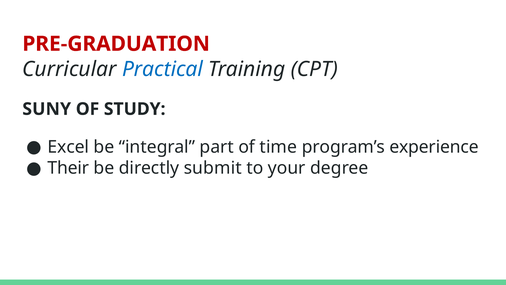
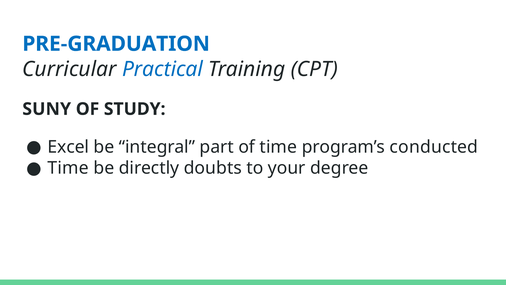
PRE-GRADUATION colour: red -> blue
experience: experience -> conducted
Their at (68, 168): Their -> Time
submit: submit -> doubts
